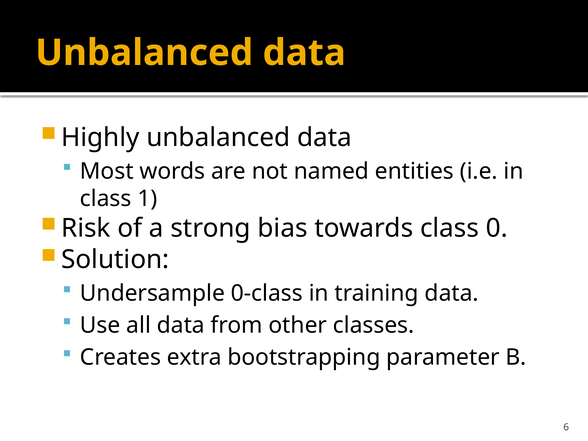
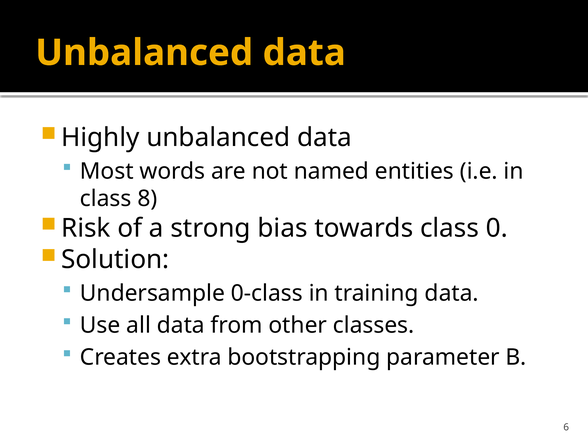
1: 1 -> 8
